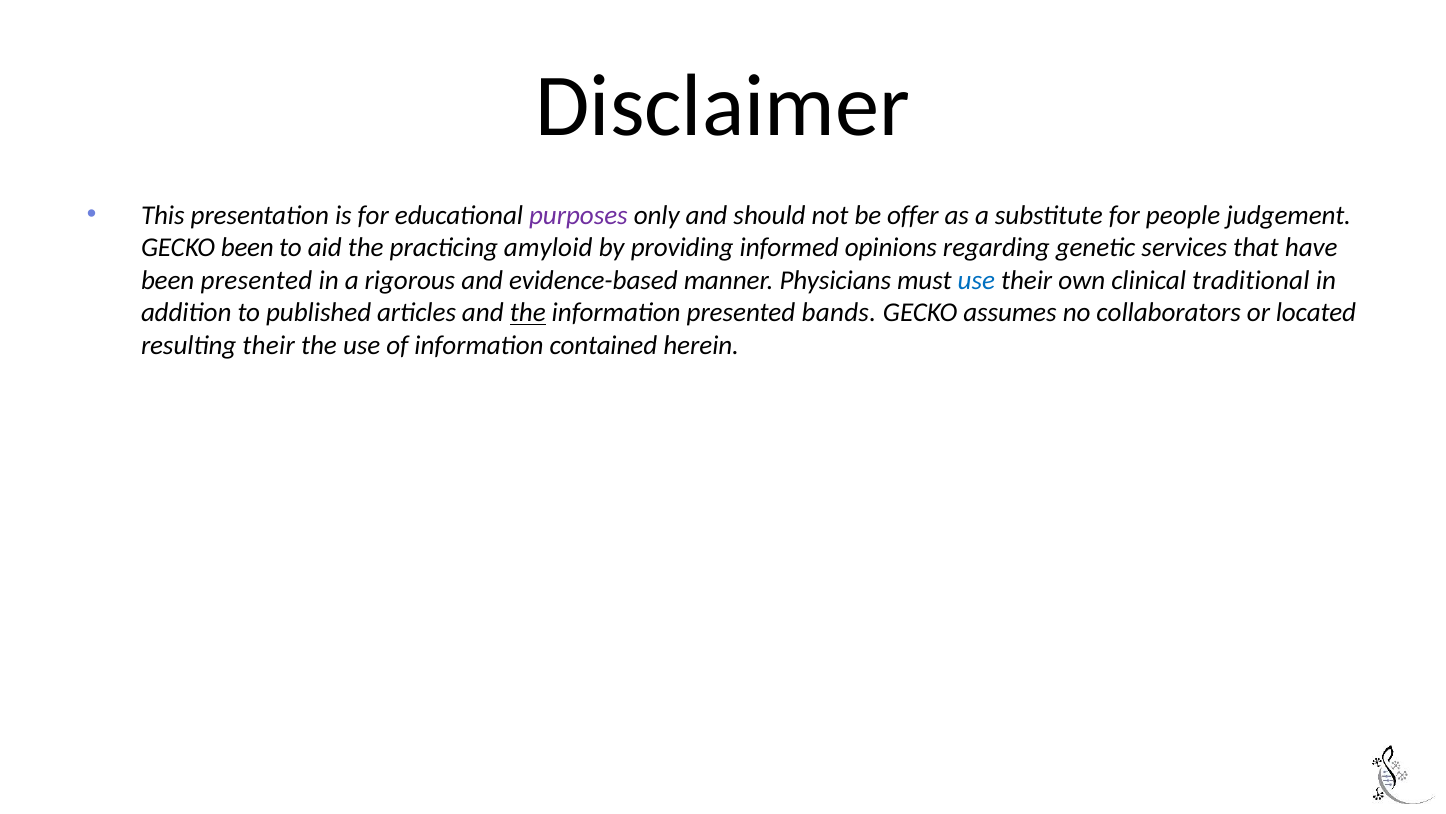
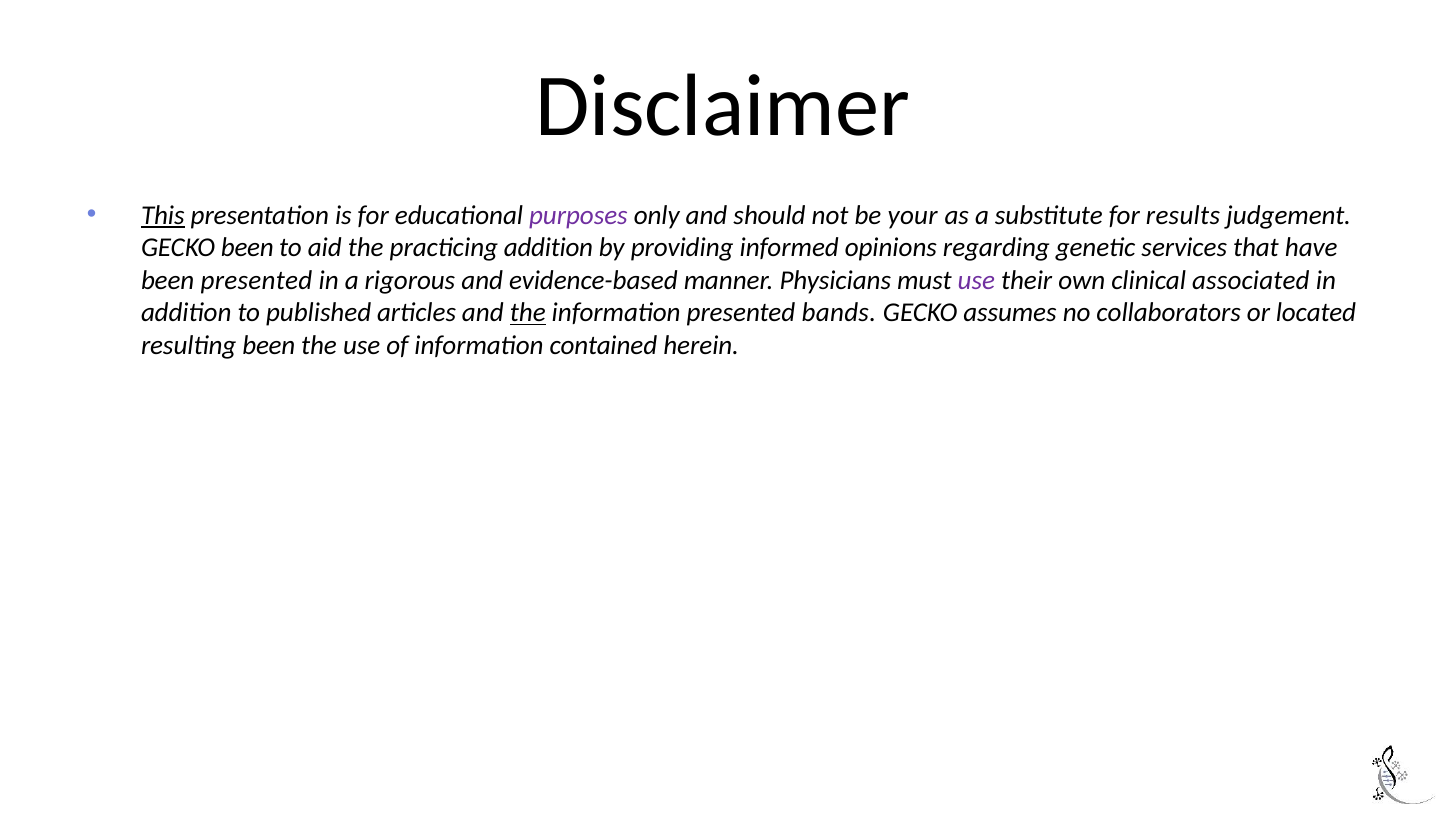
This underline: none -> present
offer: offer -> your
people: people -> results
practicing amyloid: amyloid -> addition
use at (976, 280) colour: blue -> purple
traditional: traditional -> associated
resulting their: their -> been
